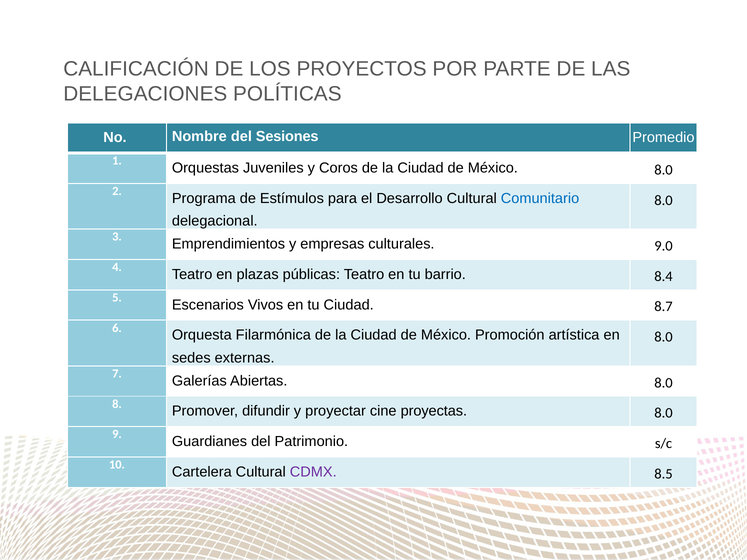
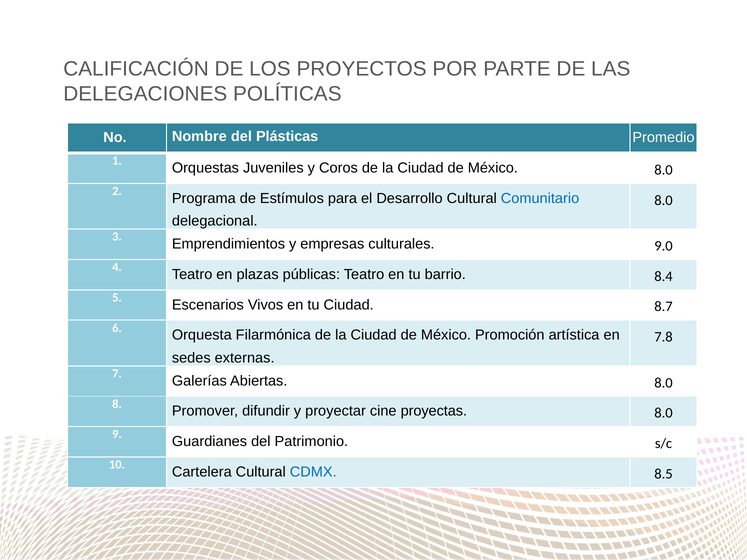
Sesiones: Sesiones -> Plásticas
8.0 at (663, 337): 8.0 -> 7.8
CDMX colour: purple -> blue
